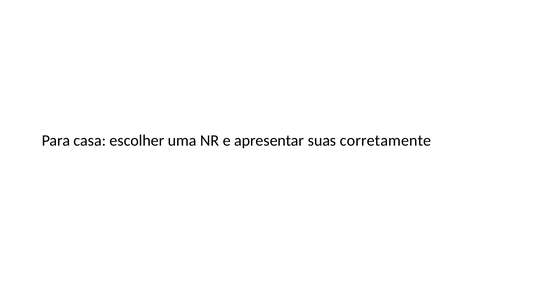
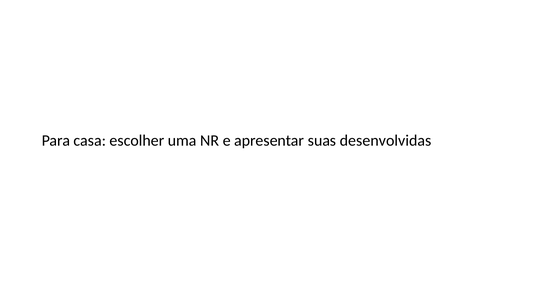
corretamente: corretamente -> desenvolvidas
